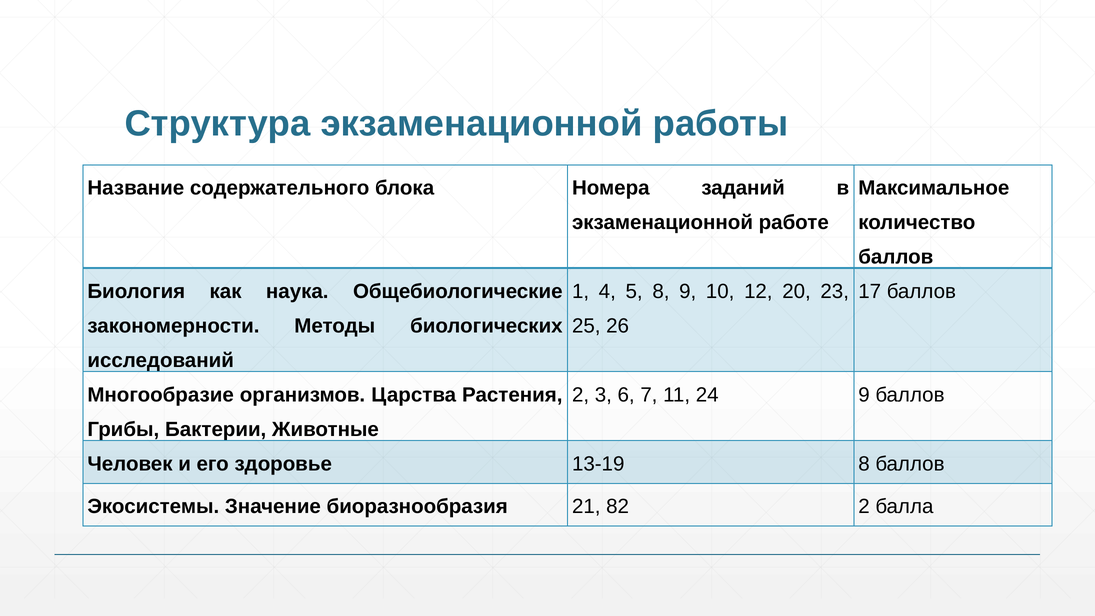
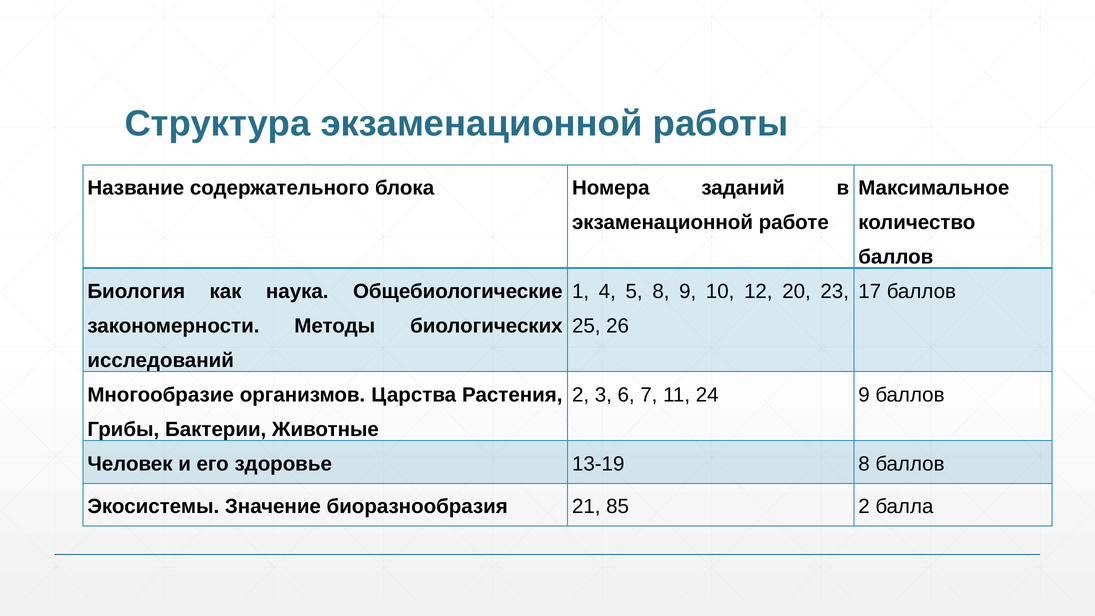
82: 82 -> 85
